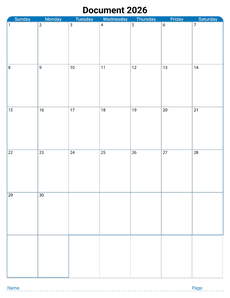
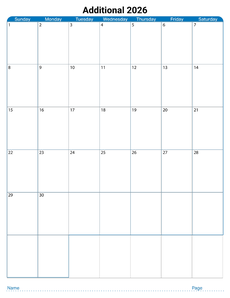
Document: Document -> Additional
